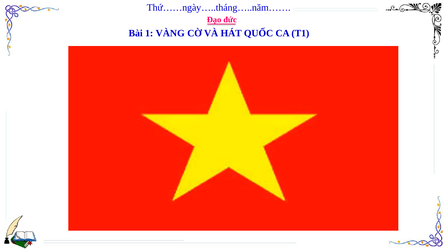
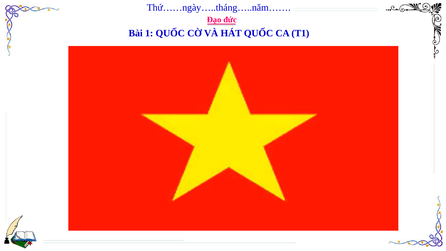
1 VÀNG: VÀNG -> QUỐC
